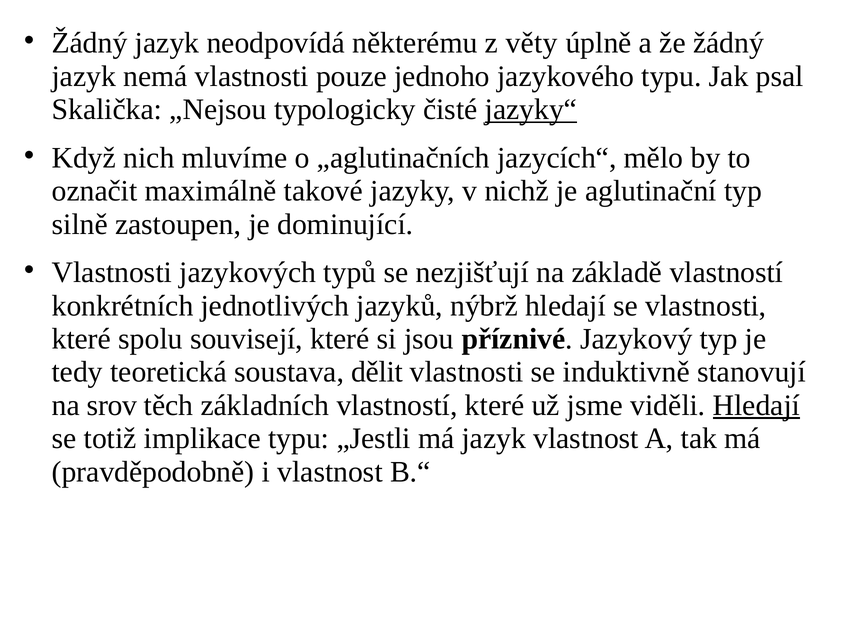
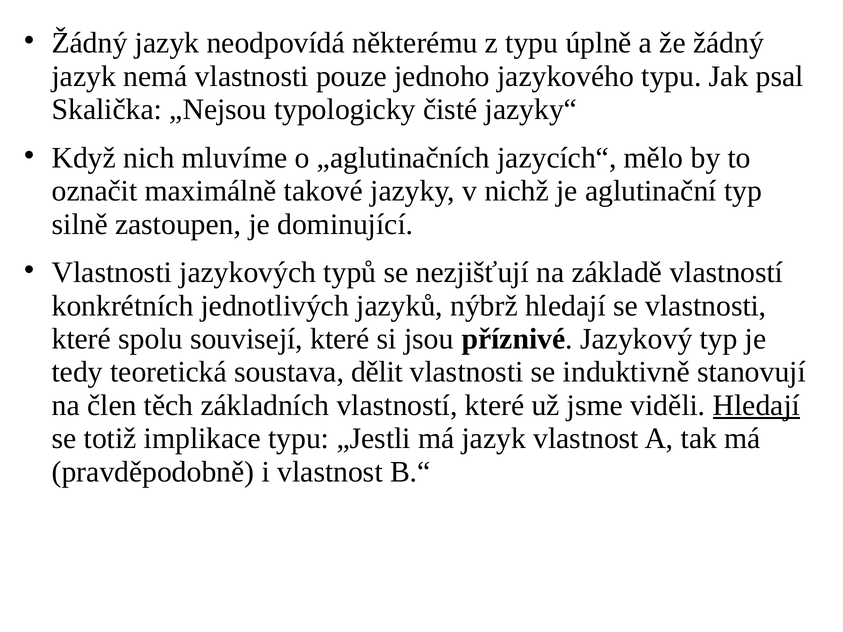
z věty: věty -> typu
jazyky“ underline: present -> none
srov: srov -> člen
